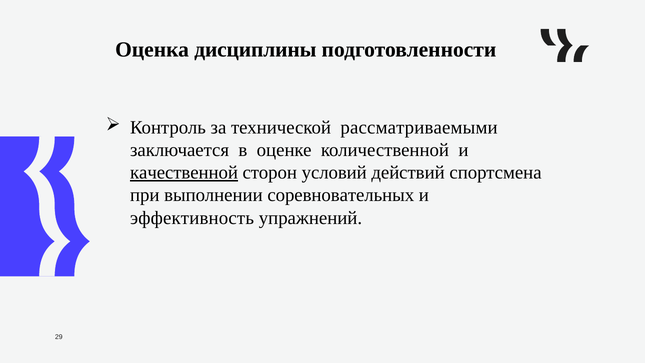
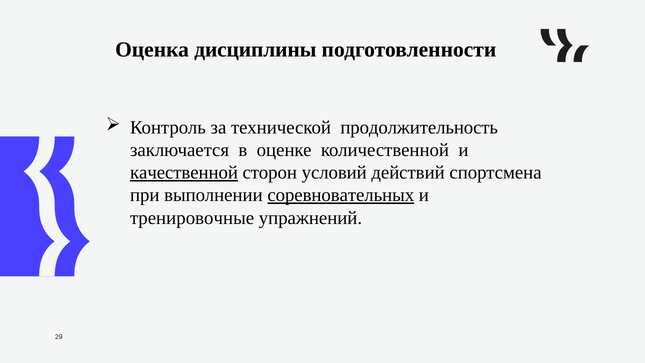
рассматриваемыми: рассматриваемыми -> продолжительность
соревновательных underline: none -> present
эффективность: эффективность -> тренировочные
